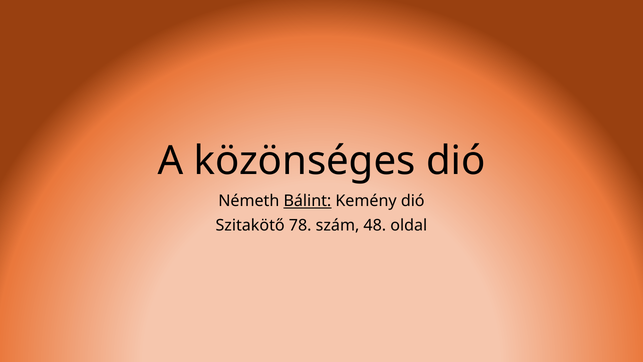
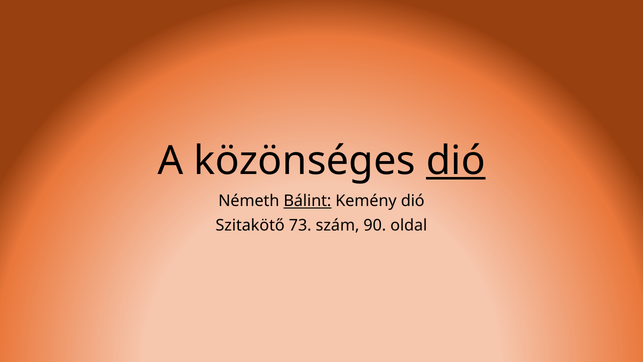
dió at (456, 161) underline: none -> present
78: 78 -> 73
48: 48 -> 90
